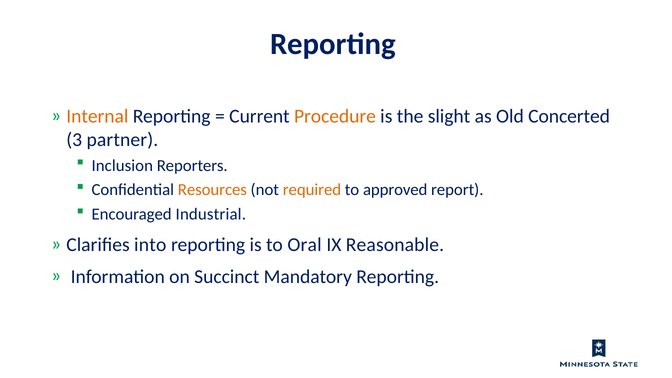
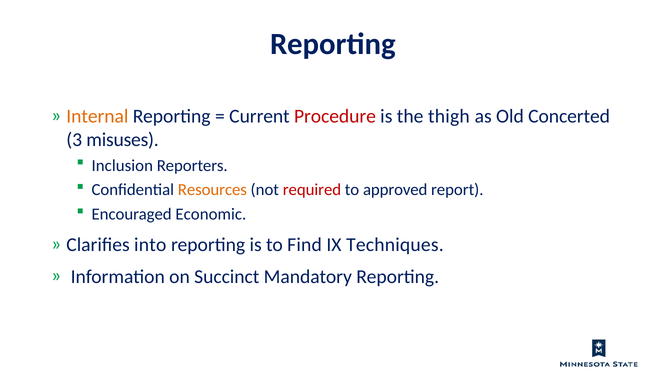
Procedure colour: orange -> red
slight: slight -> thigh
partner: partner -> misuses
required colour: orange -> red
Industrial: Industrial -> Economic
Oral: Oral -> Find
Reasonable: Reasonable -> Techniques
